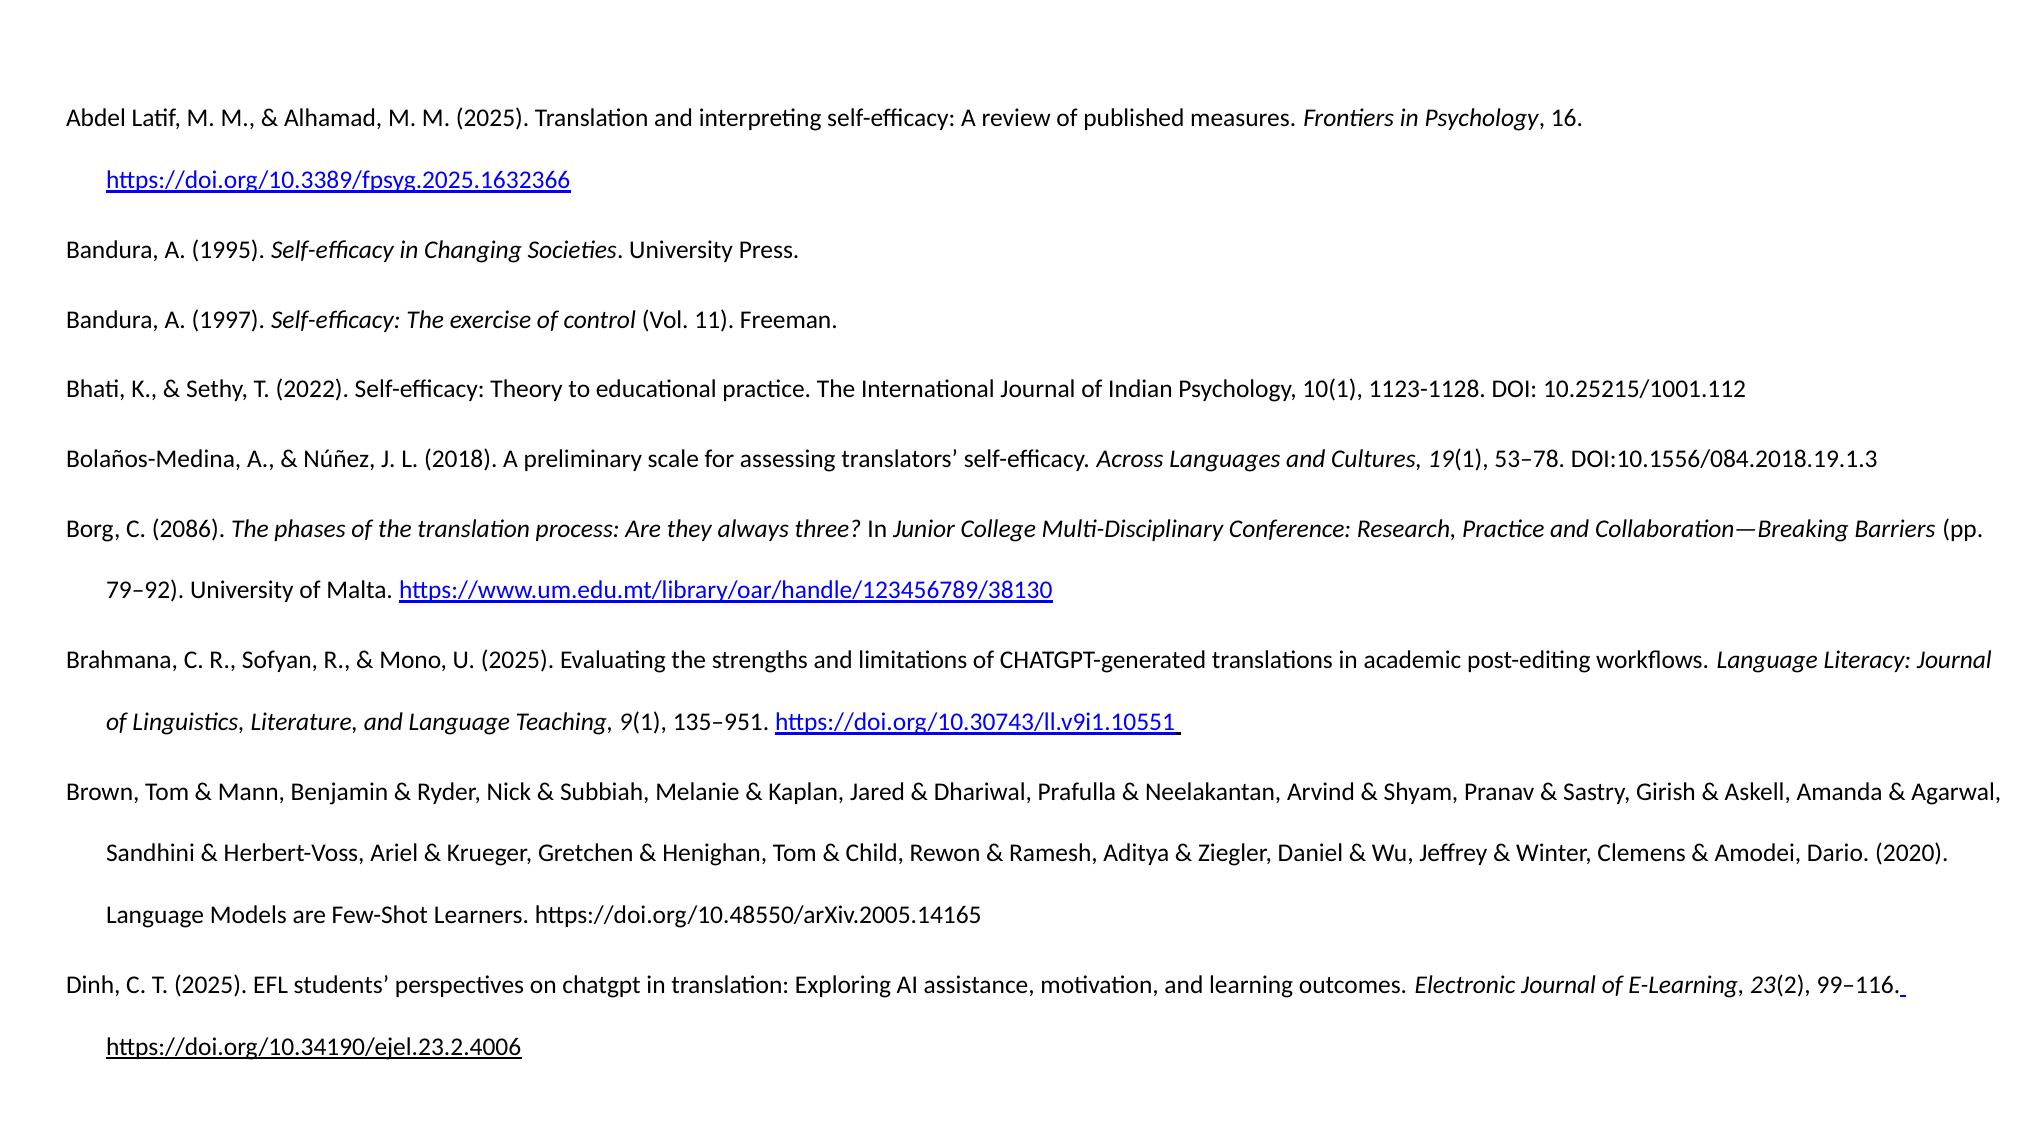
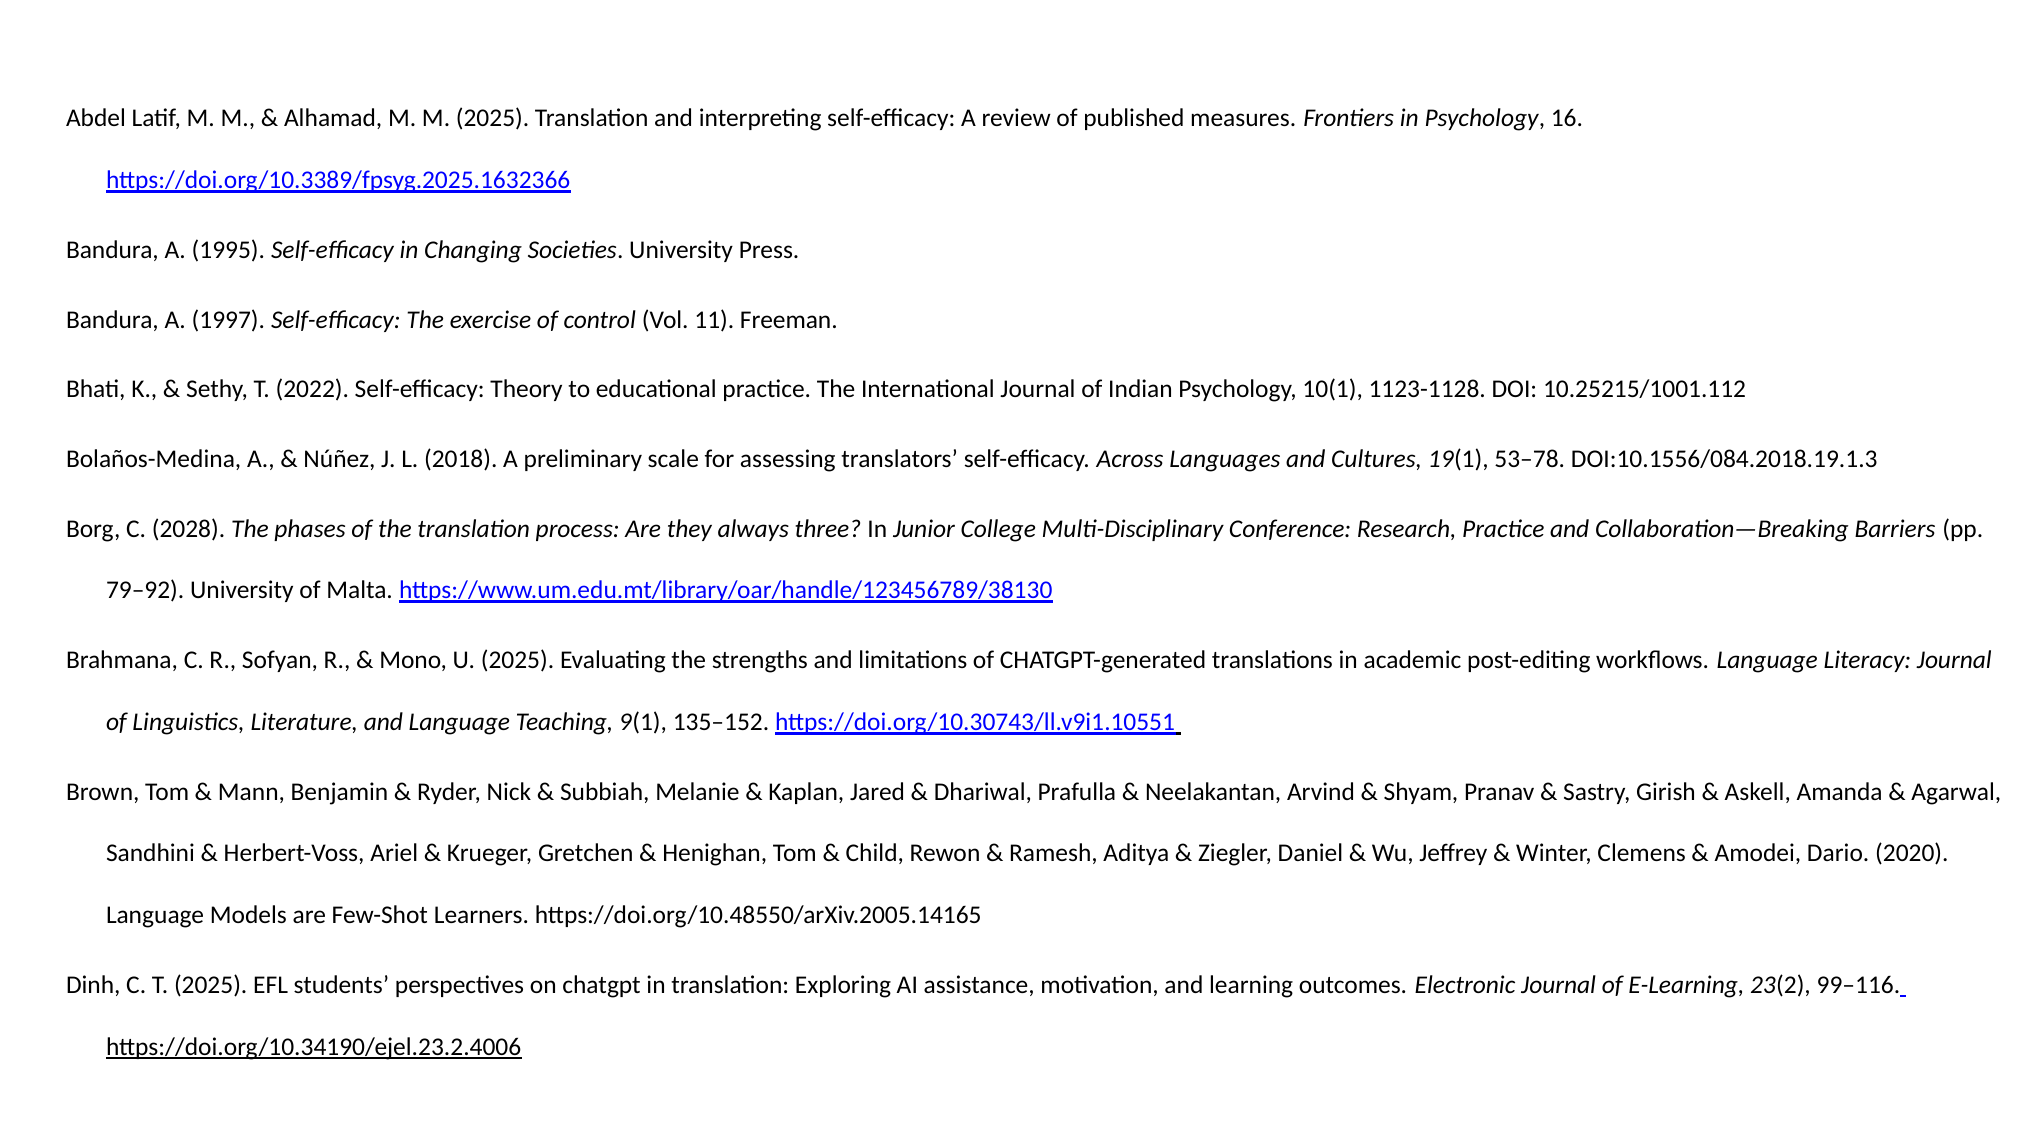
2086: 2086 -> 2028
135–951: 135–951 -> 135–152
